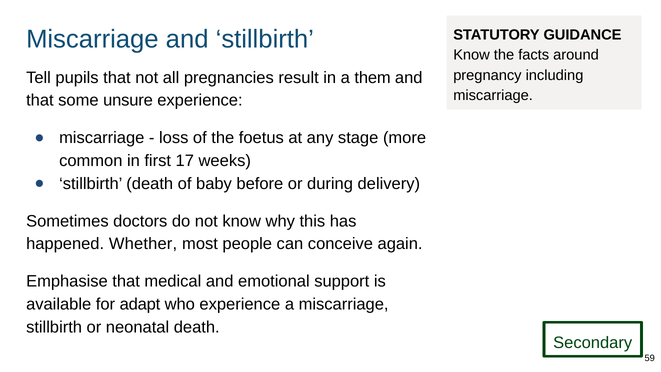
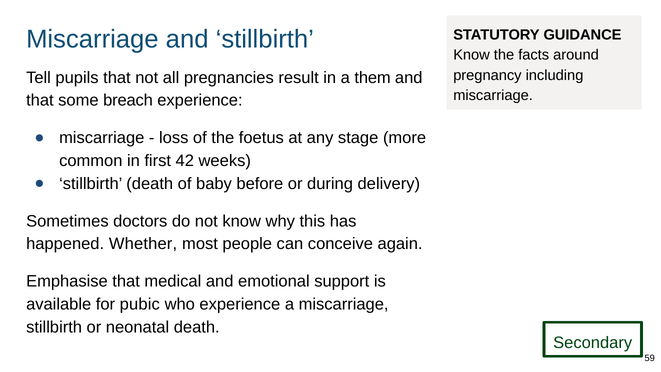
unsure: unsure -> breach
17: 17 -> 42
adapt: adapt -> pubic
